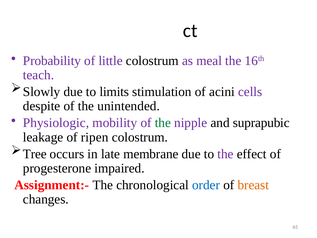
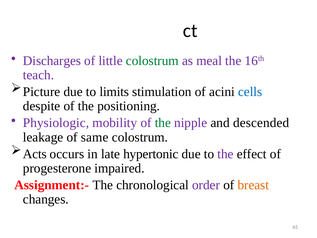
Probability: Probability -> Discharges
colostrum at (152, 61) colour: black -> green
Slowly: Slowly -> Picture
cells colour: purple -> blue
unintended: unintended -> positioning
suprapubic: suprapubic -> descended
ripen: ripen -> same
Tree: Tree -> Acts
membrane: membrane -> hypertonic
order colour: blue -> purple
